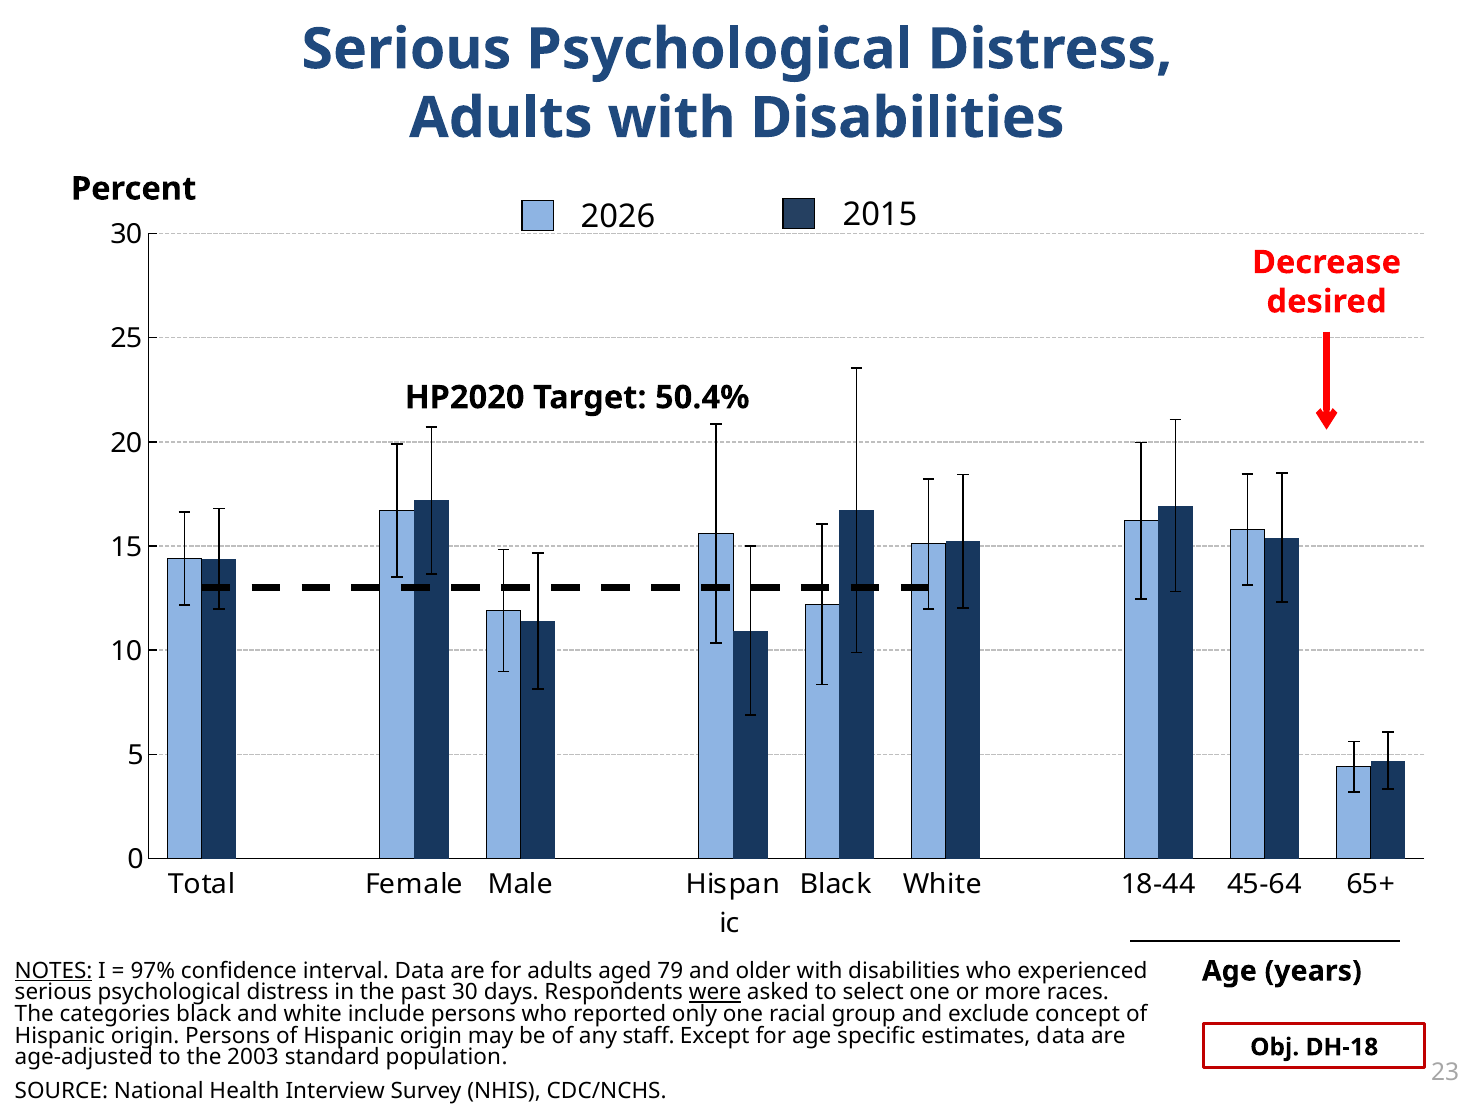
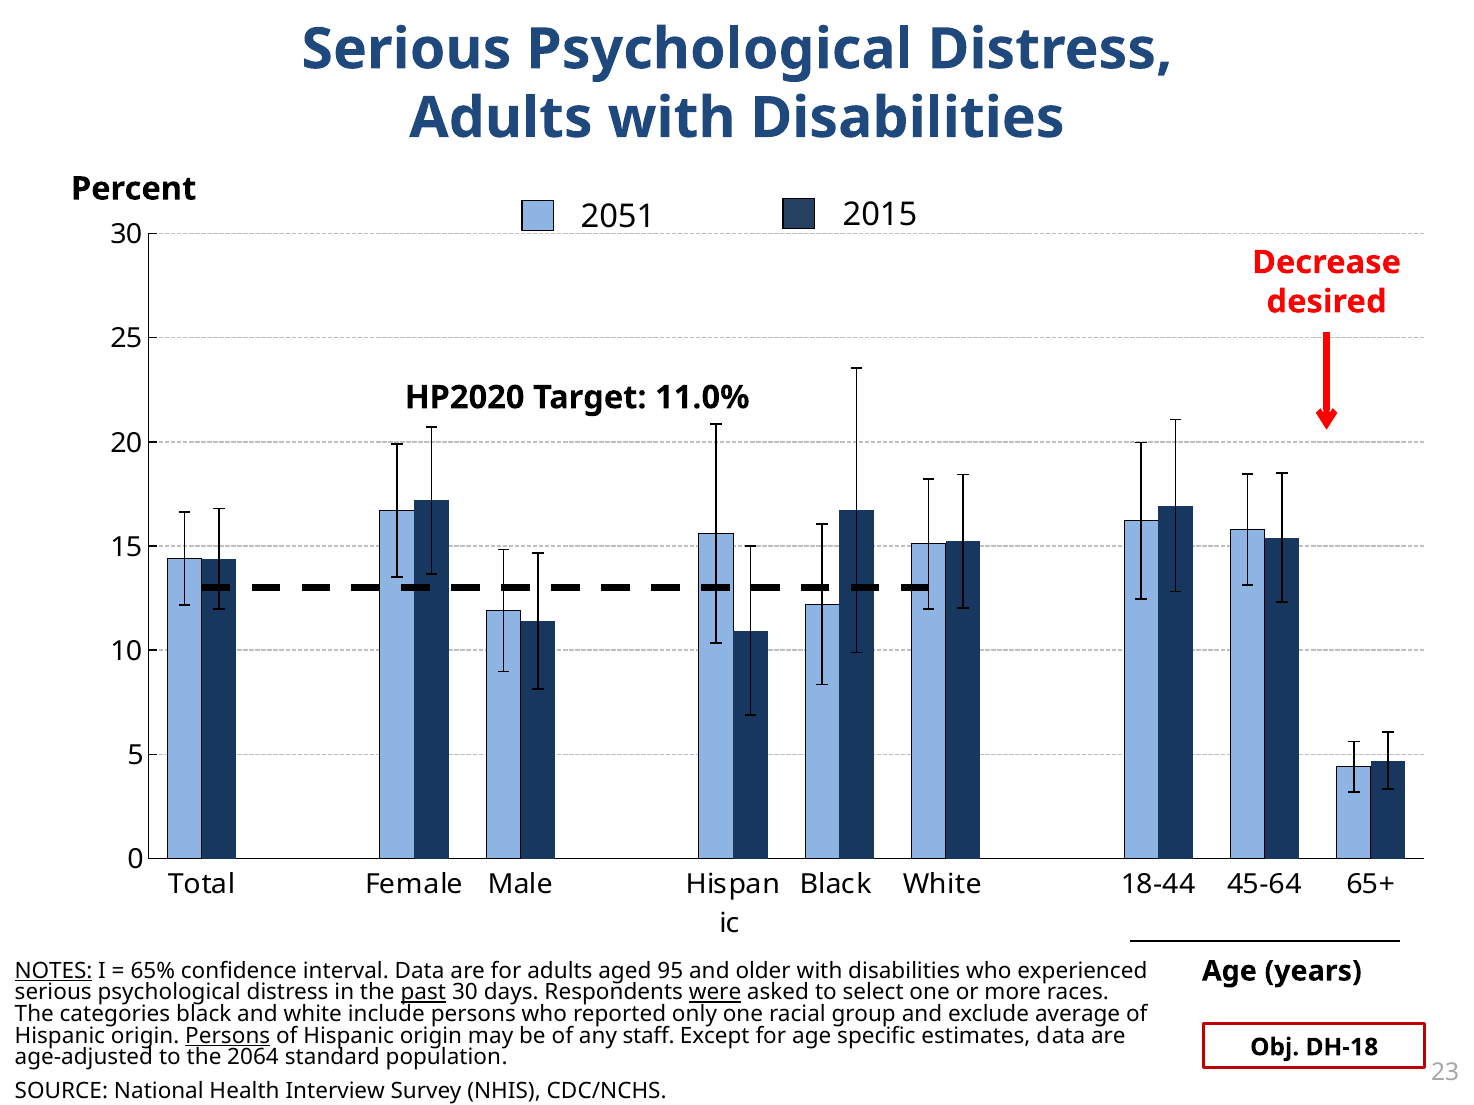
2026: 2026 -> 2051
50.4%: 50.4% -> 11.0%
97%: 97% -> 65%
79: 79 -> 95
past underline: none -> present
concept: concept -> average
Persons at (228, 1036) underline: none -> present
2003: 2003 -> 2064
